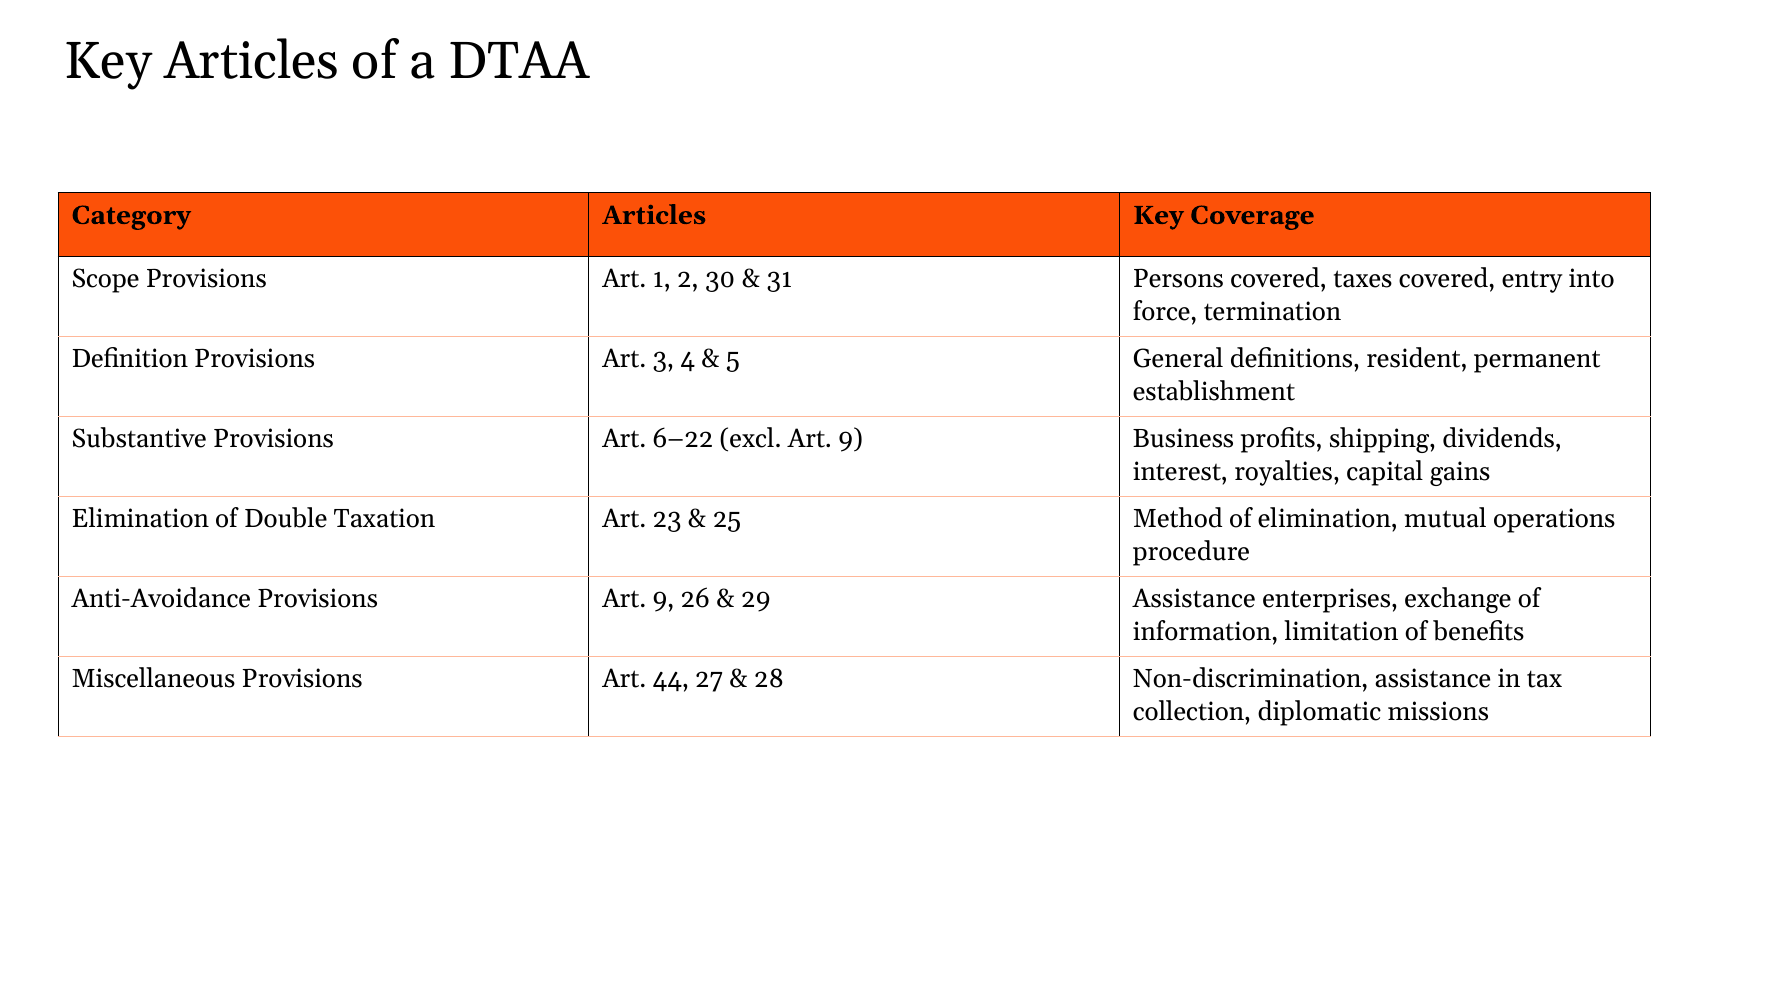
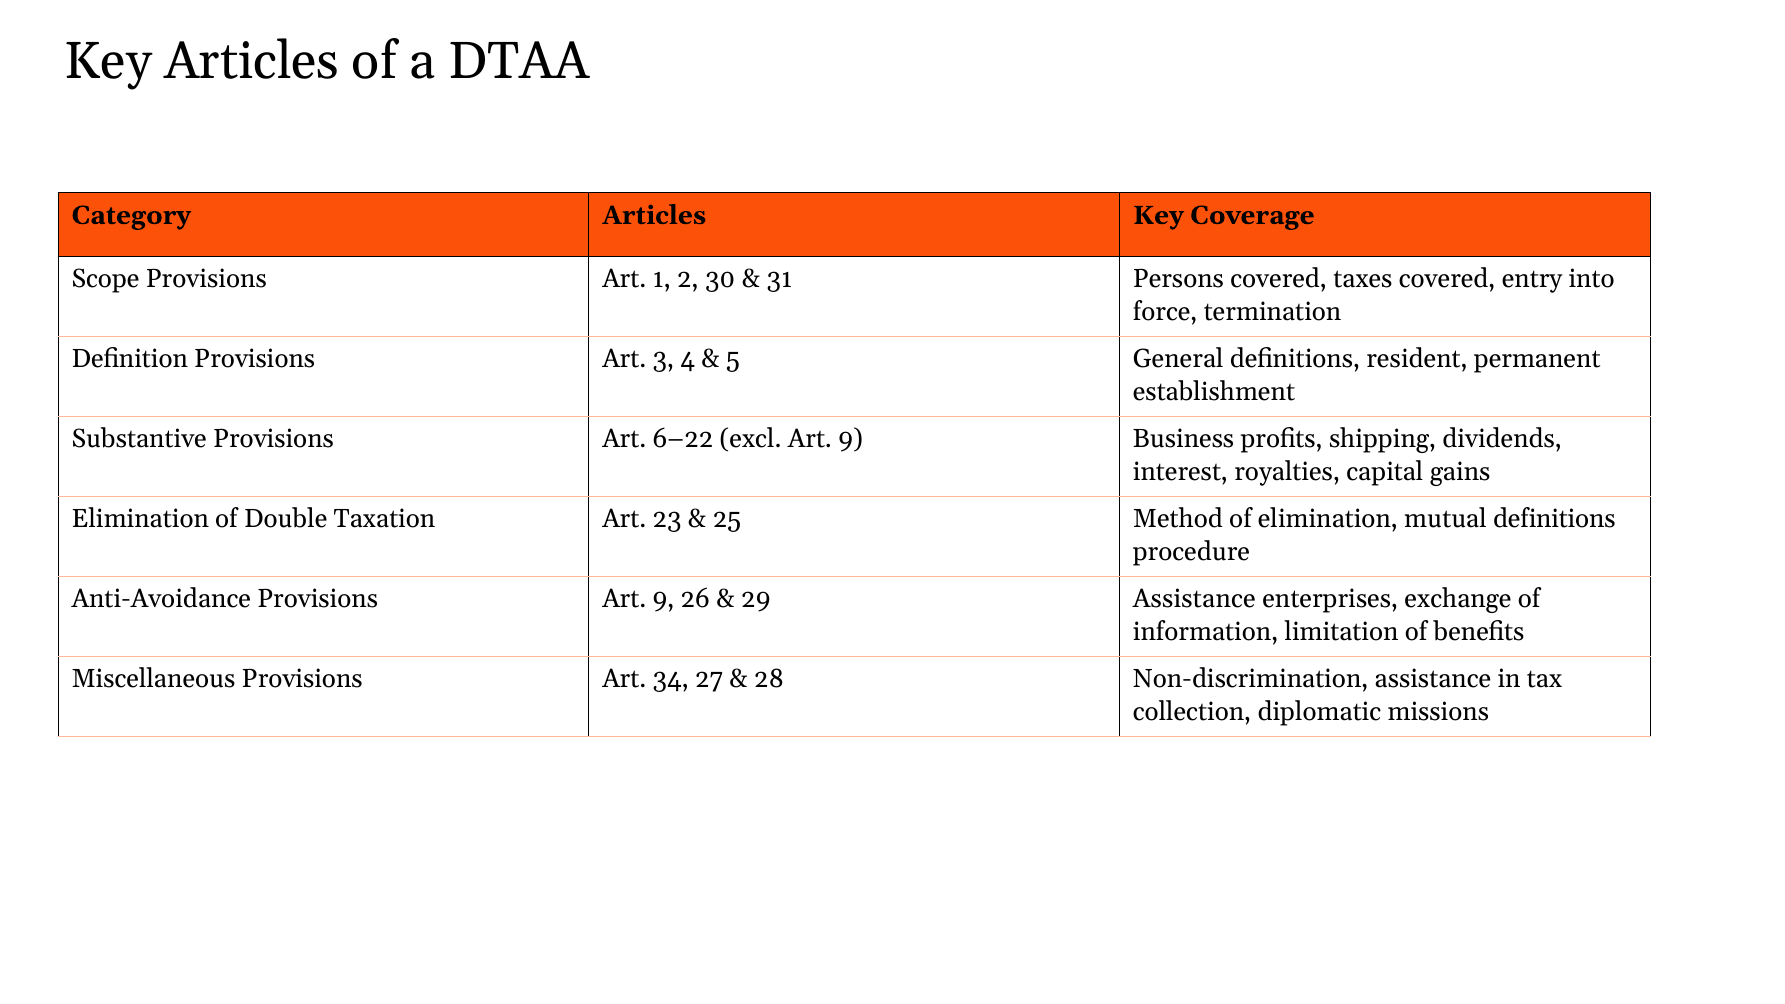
mutual operations: operations -> definitions
44: 44 -> 34
